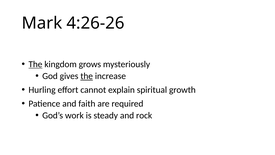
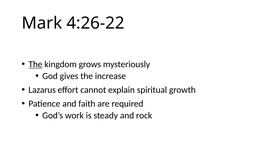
4:26-26: 4:26-26 -> 4:26-22
the at (87, 76) underline: present -> none
Hurling: Hurling -> Lazarus
